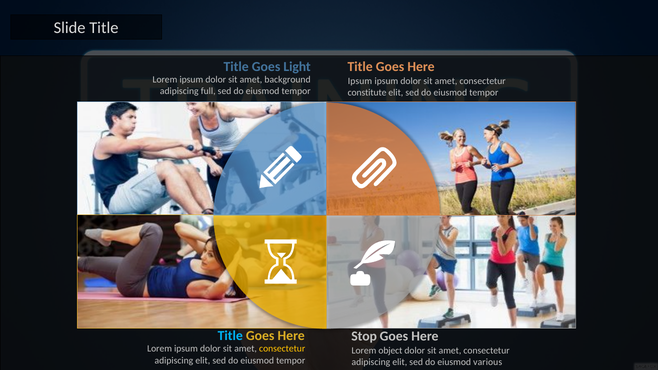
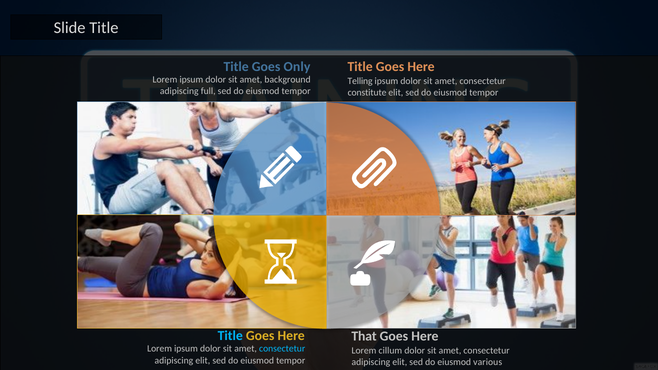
Light: Light -> Only
Ipsum at (360, 81): Ipsum -> Telling
Stop: Stop -> That
consectetur at (282, 349) colour: yellow -> light blue
object: object -> cillum
